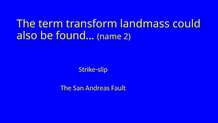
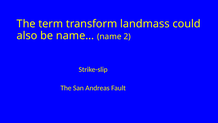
found…: found… -> name…
